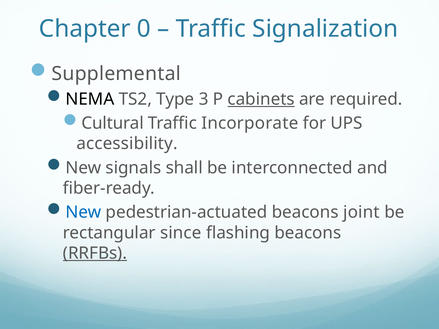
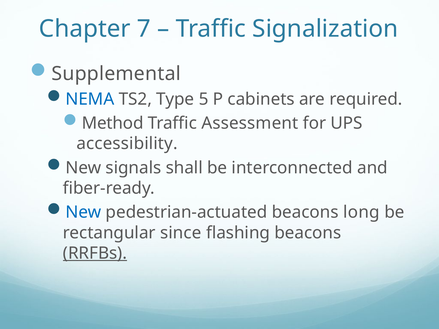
0: 0 -> 7
NEMA colour: black -> blue
3: 3 -> 5
cabinets underline: present -> none
Cultural: Cultural -> Method
Incorporate: Incorporate -> Assessment
joint: joint -> long
